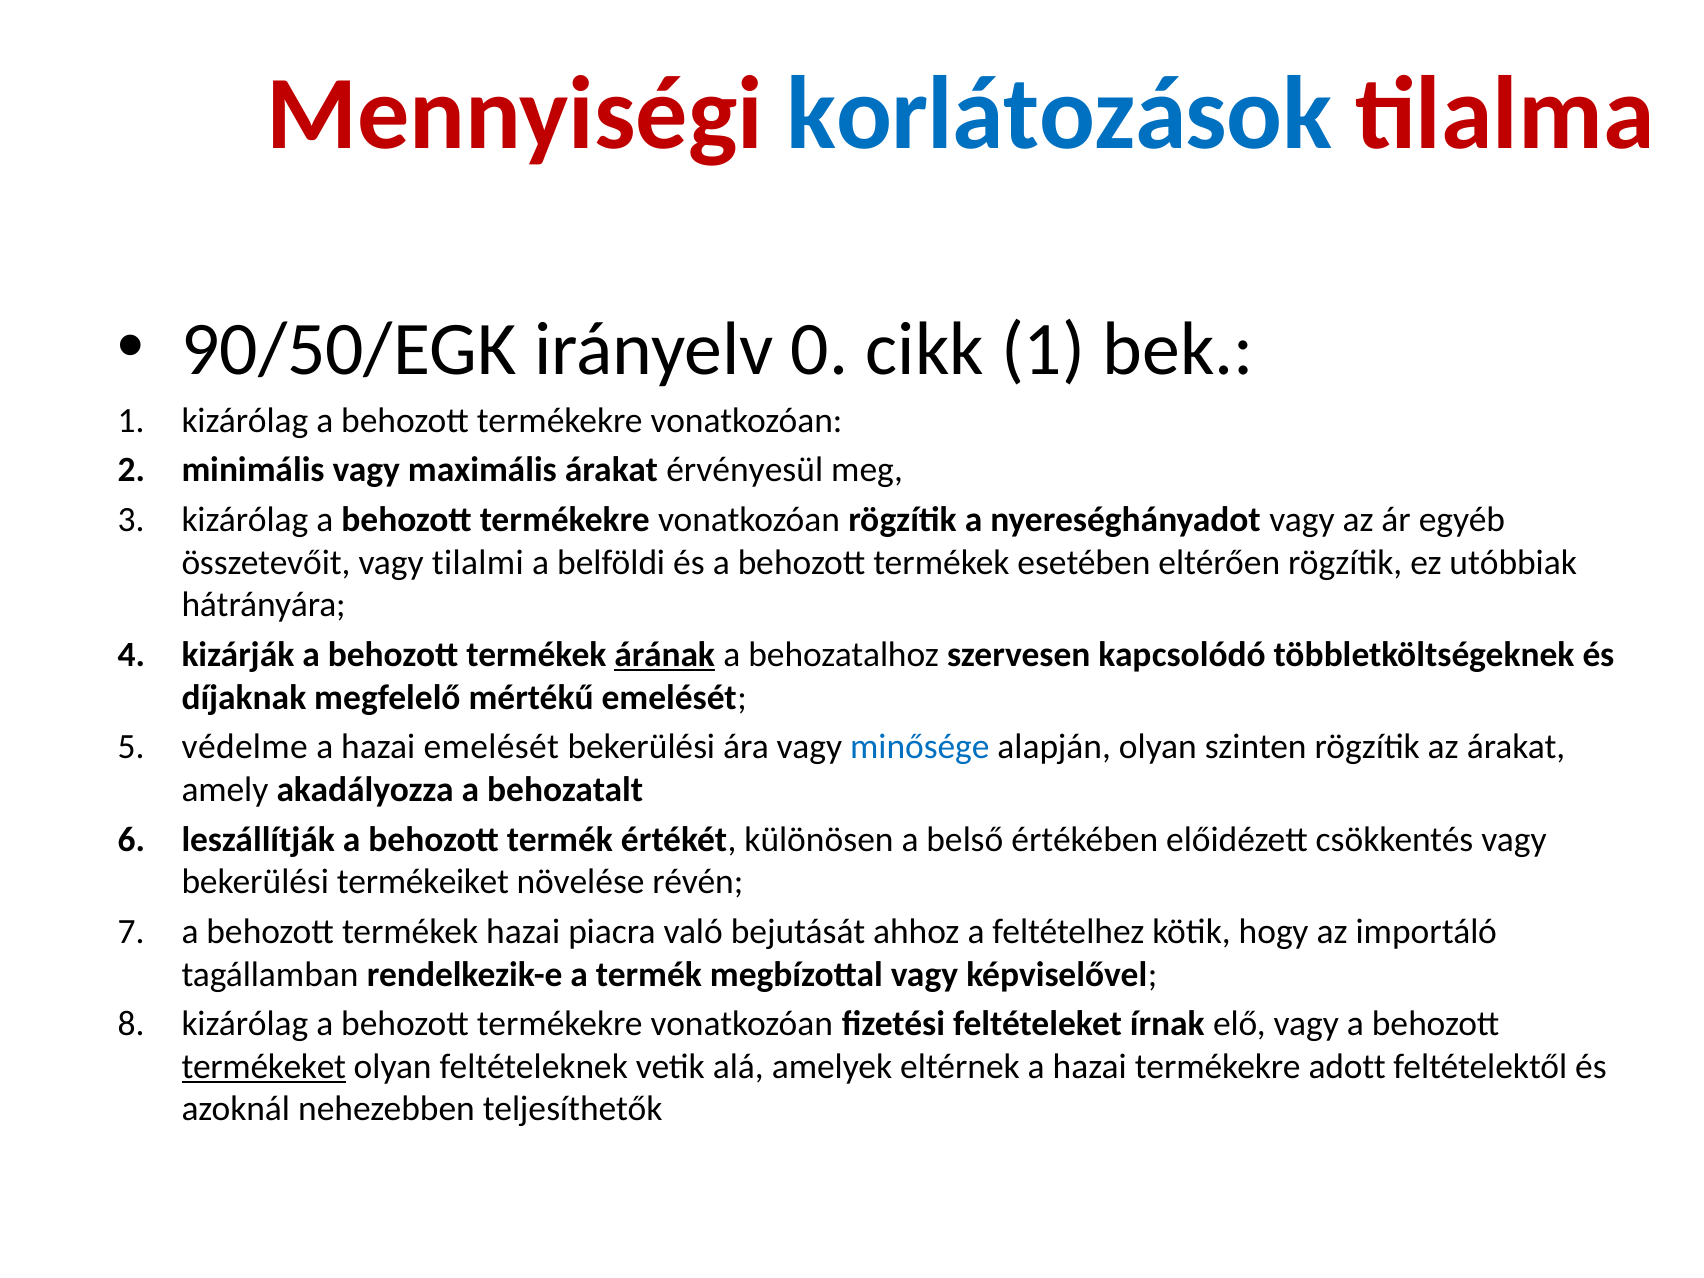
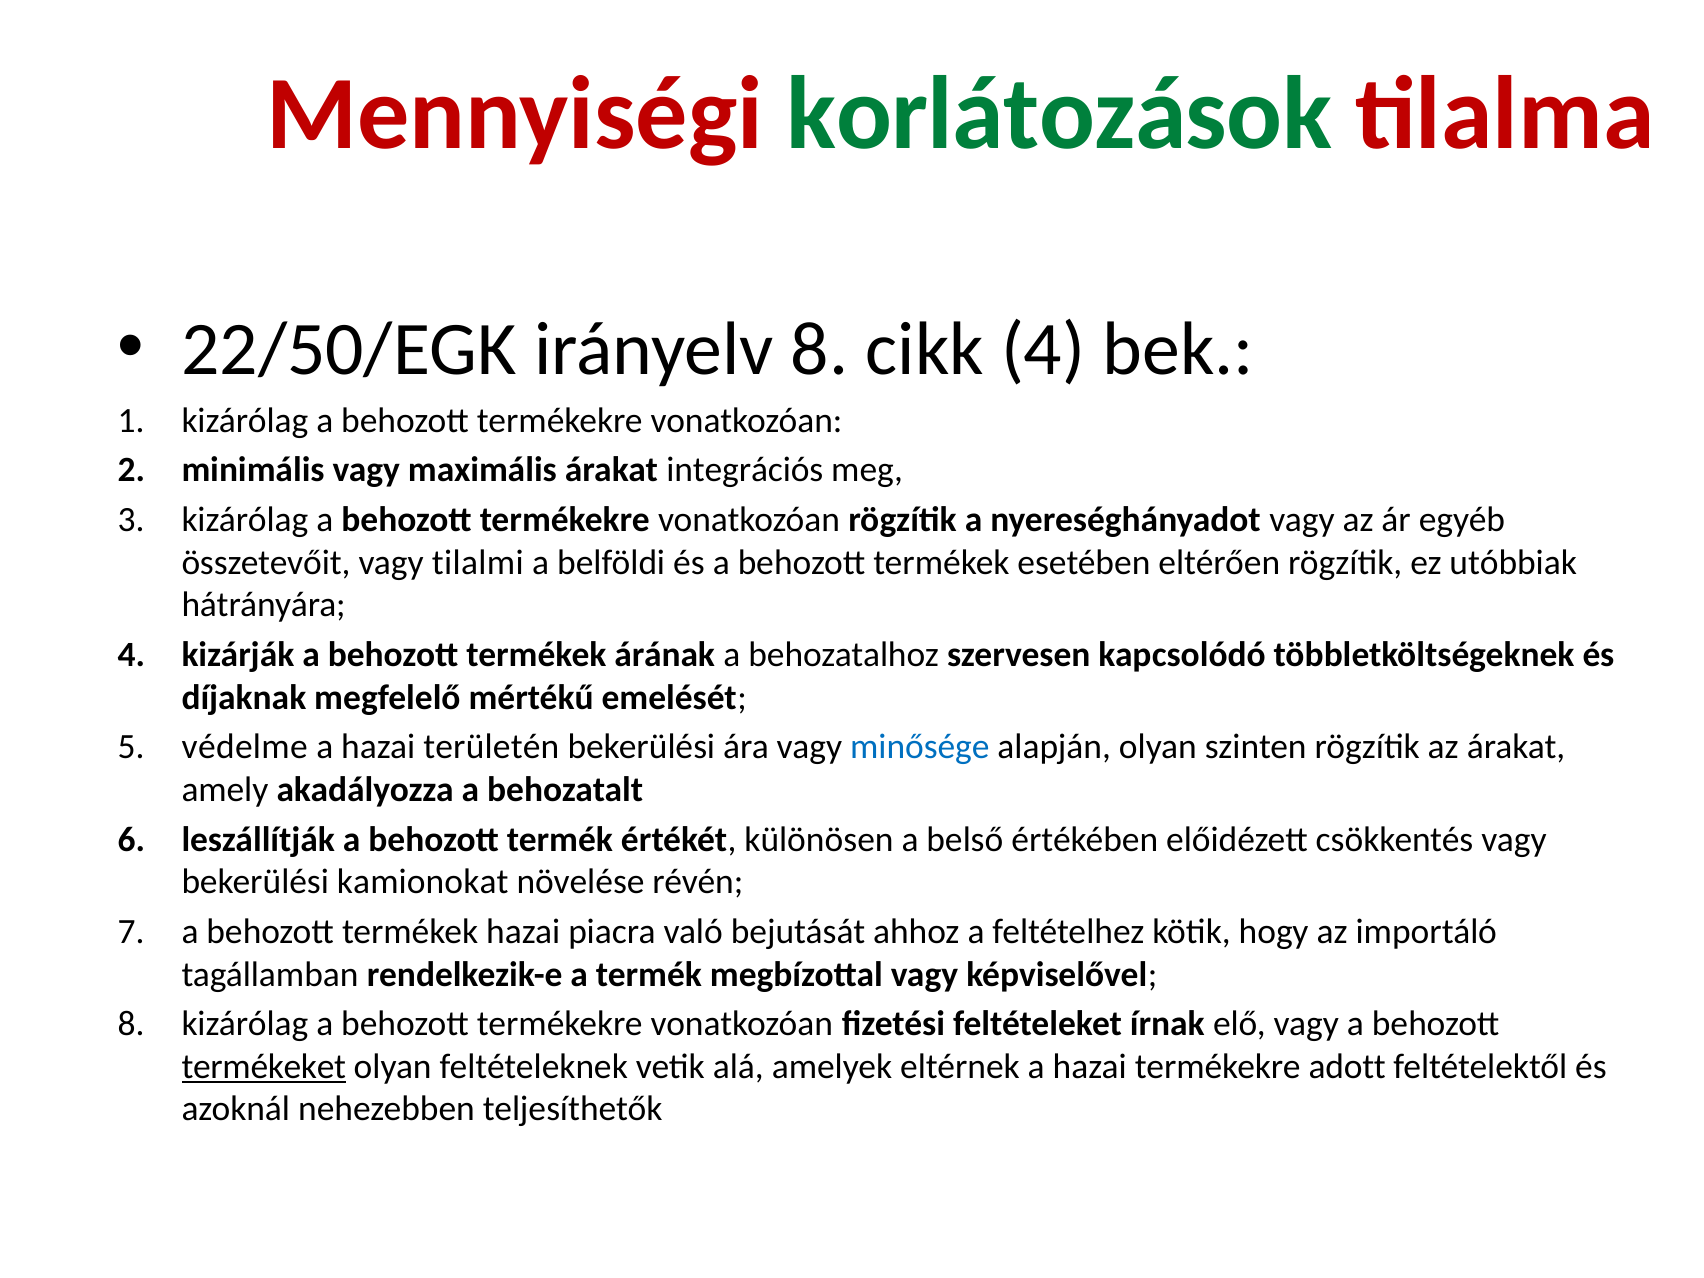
korlátozások colour: blue -> green
90/50/EGK: 90/50/EGK -> 22/50/EGK
irányelv 0: 0 -> 8
cikk 1: 1 -> 4
érvényesül: érvényesül -> integrációs
árának underline: present -> none
hazai emelését: emelését -> területén
termékeiket: termékeiket -> kamionokat
